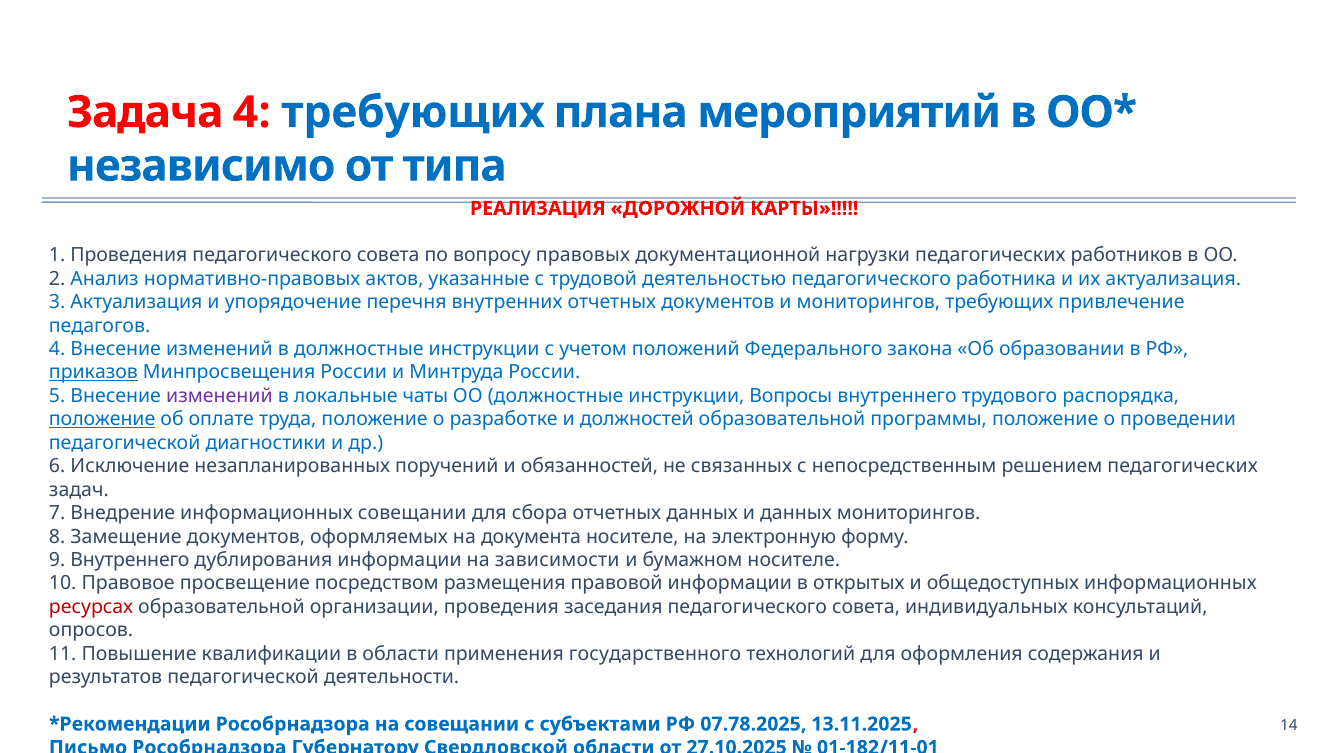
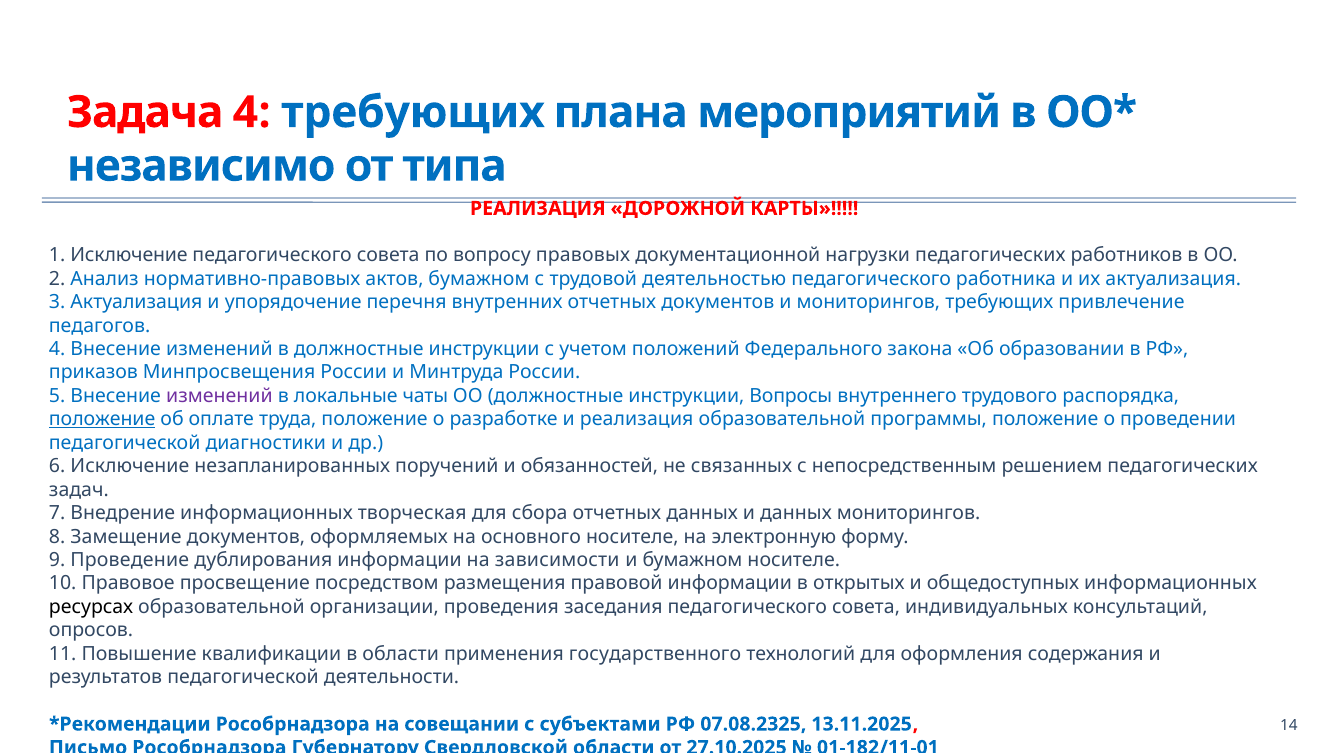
1 Проведения: Проведения -> Исключение
актов указанные: указанные -> бумажном
приказов underline: present -> none
и должностей: должностей -> реализация
информационных совещании: совещании -> творческая
документа: документа -> основного
9 Внутреннего: Внутреннего -> Проведение
ресурсах colour: red -> black
07.78.2025: 07.78.2025 -> 07.08.2325
